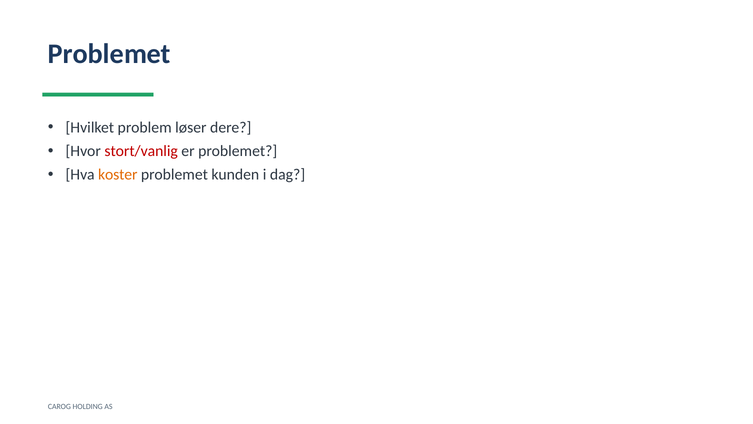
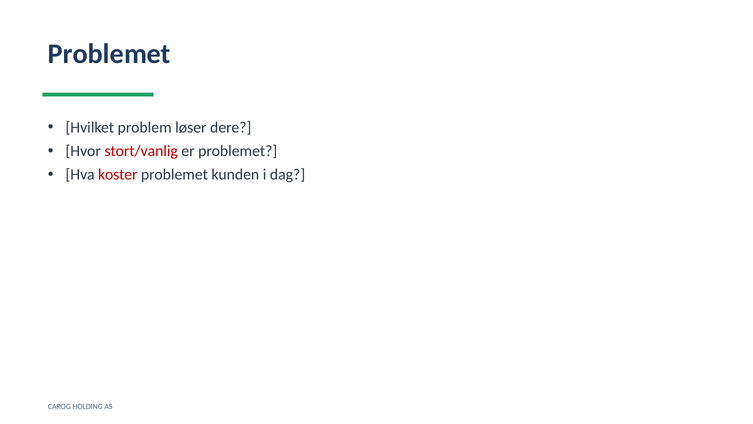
koster colour: orange -> red
